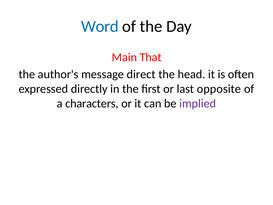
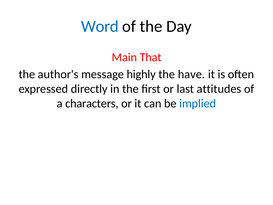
direct: direct -> highly
head: head -> have
opposite: opposite -> attitudes
implied colour: purple -> blue
